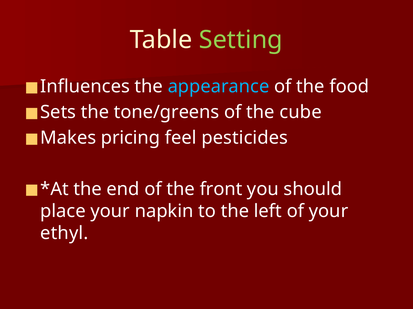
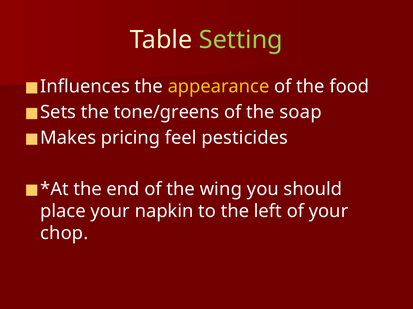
appearance colour: light blue -> yellow
cube: cube -> soap
front: front -> wing
ethyl: ethyl -> chop
